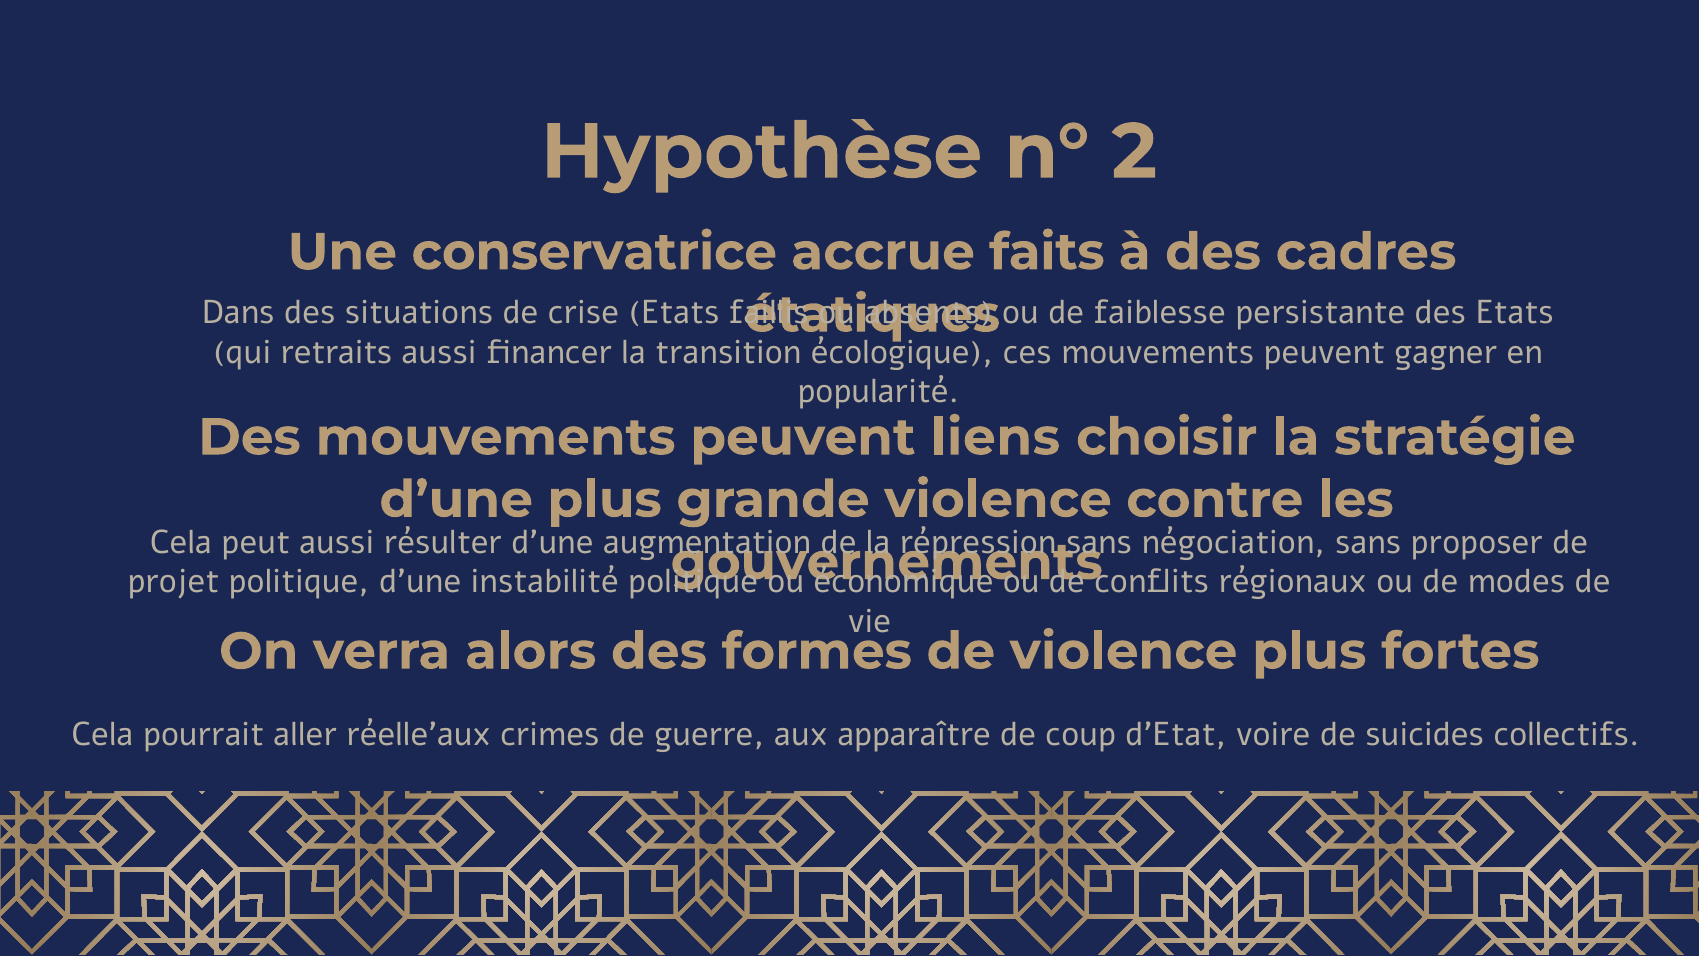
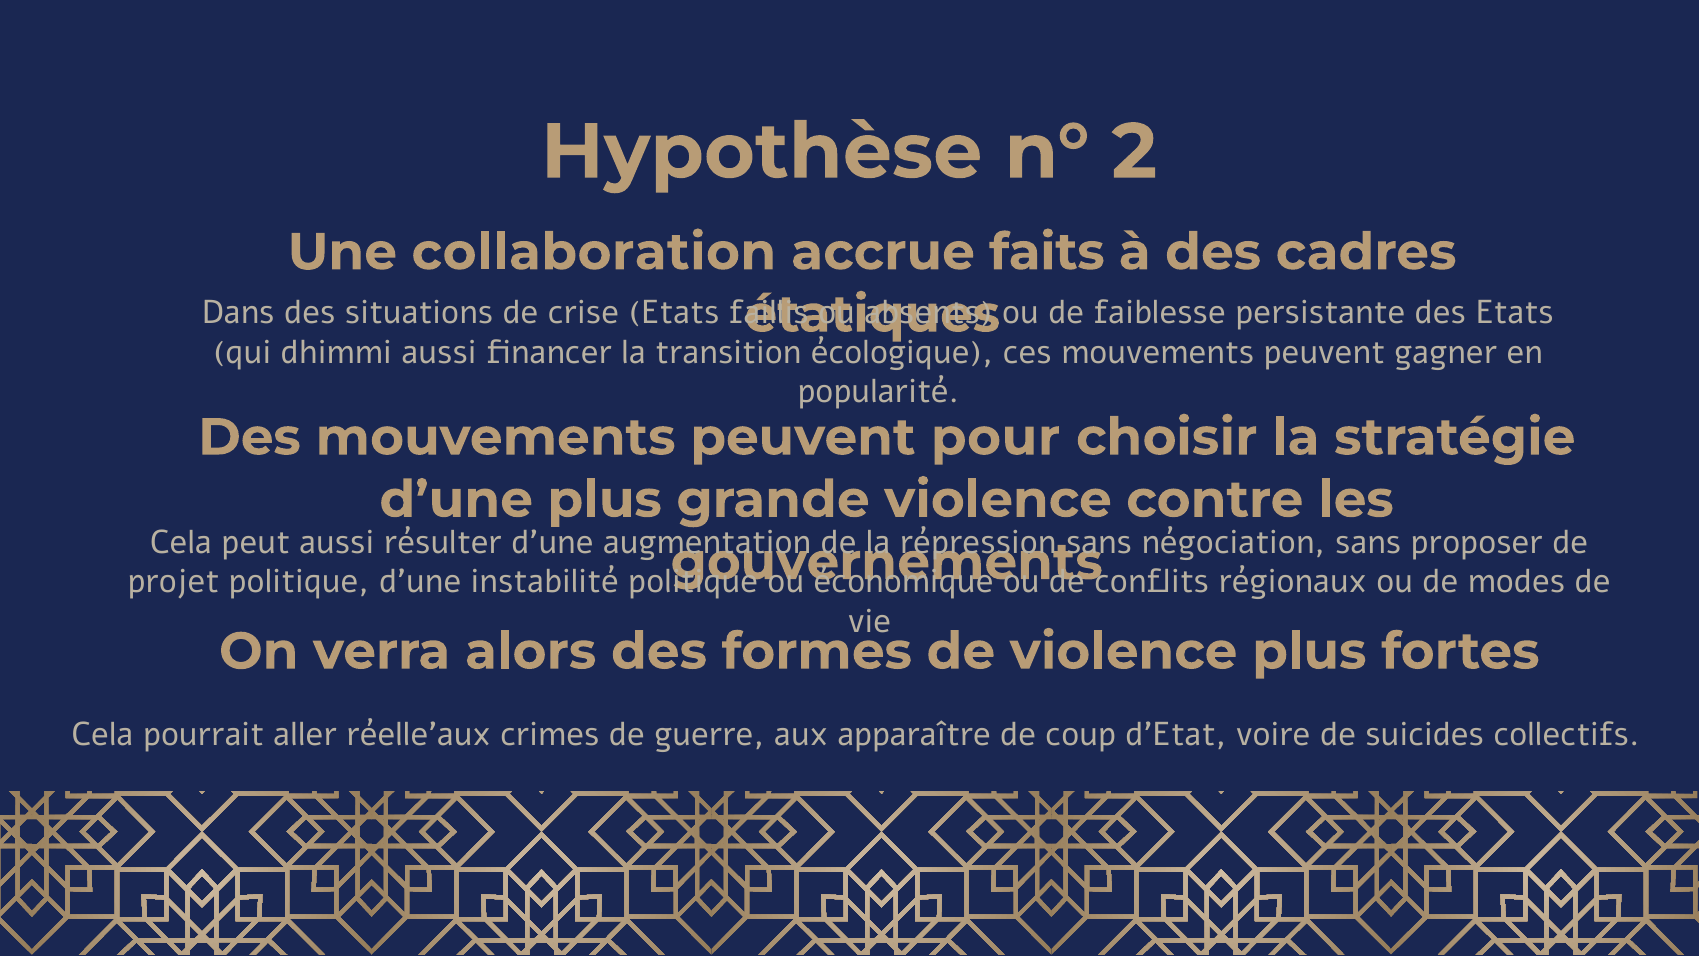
conservatrice: conservatrice -> collaboration
retraits: retraits -> dhimmi
liens: liens -> pour
